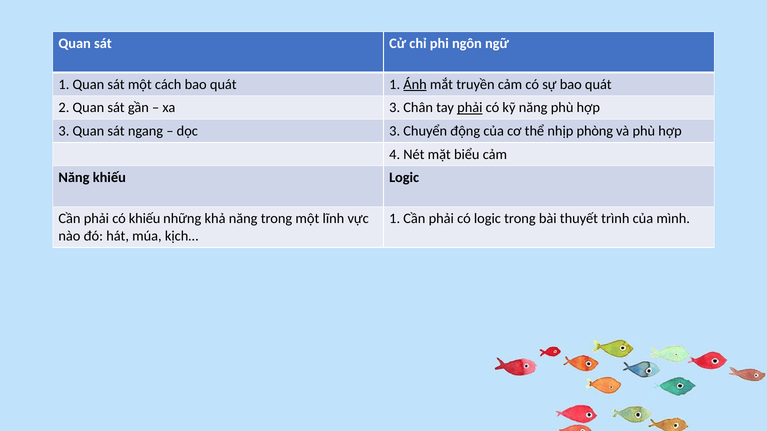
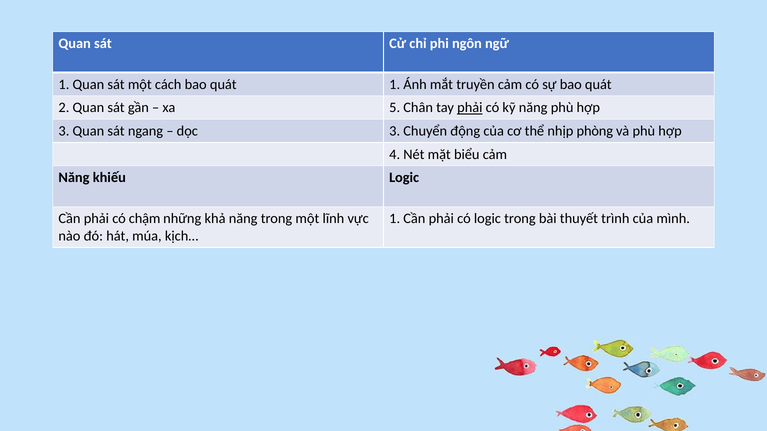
Ánh underline: present -> none
xa 3: 3 -> 5
có khiếu: khiếu -> chậm
